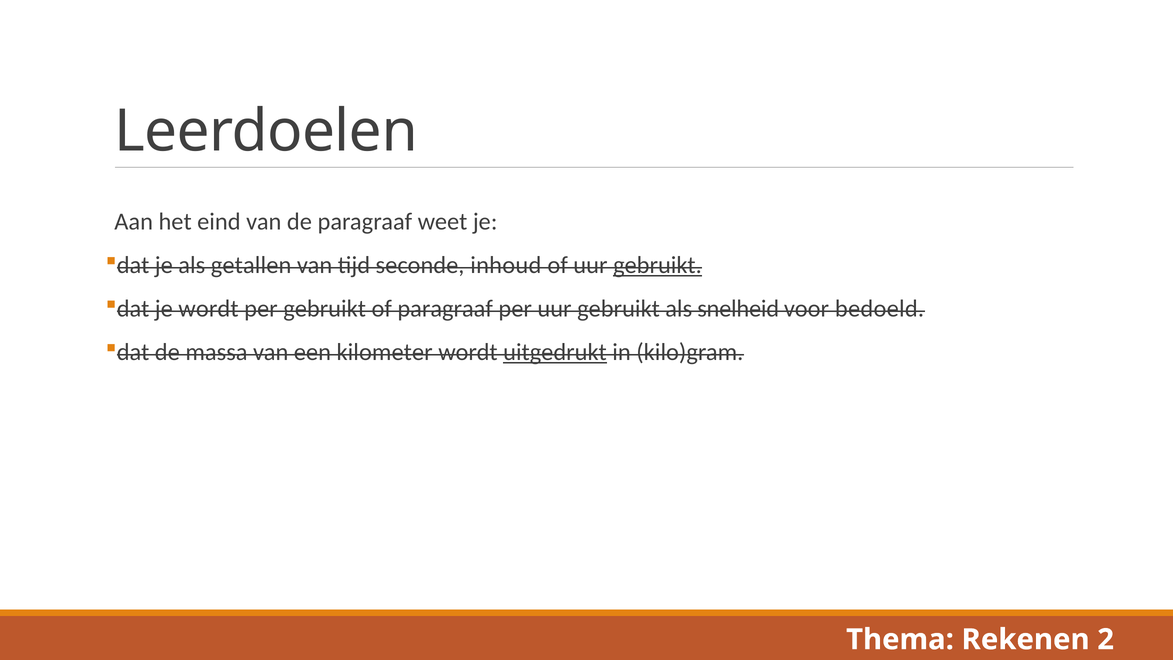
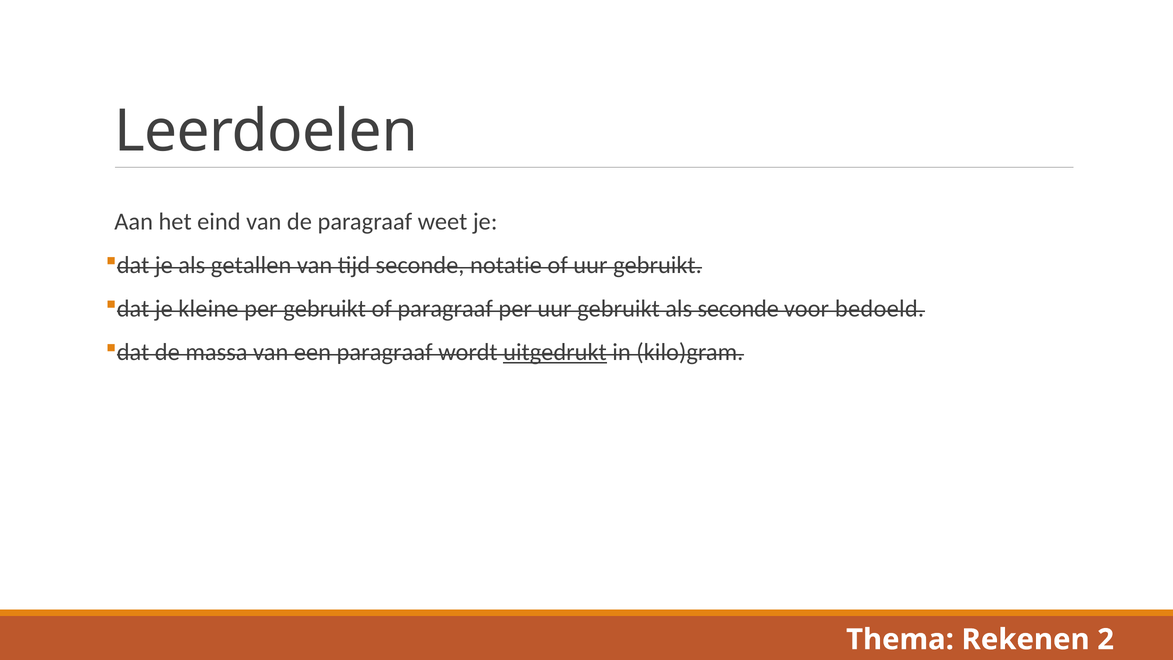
inhoud: inhoud -> notatie
gebruikt at (657, 265) underline: present -> none
je wordt: wordt -> kleine
als snelheid: snelheid -> seconde
een kilometer: kilometer -> paragraaf
